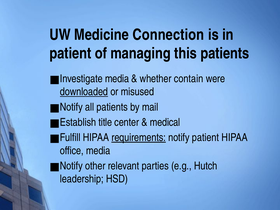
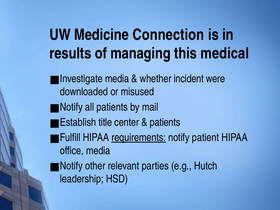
patient at (70, 53): patient -> results
this patients: patients -> medical
contain: contain -> incident
downloaded underline: present -> none
medical at (165, 122): medical -> patients
